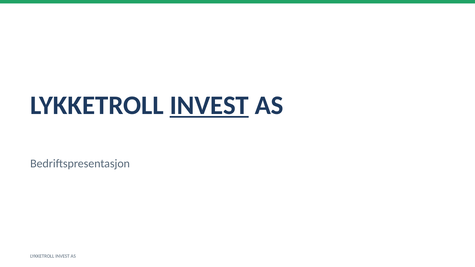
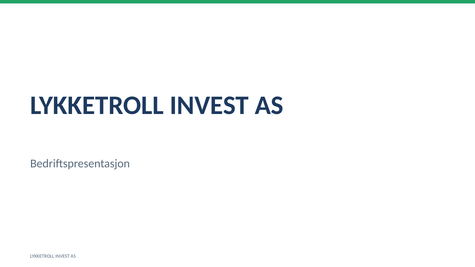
INVEST at (209, 105) underline: present -> none
